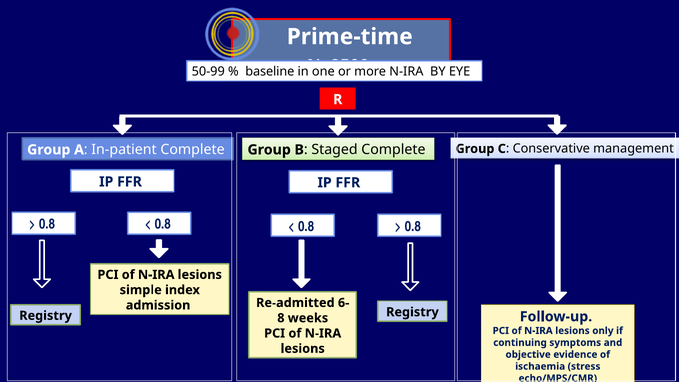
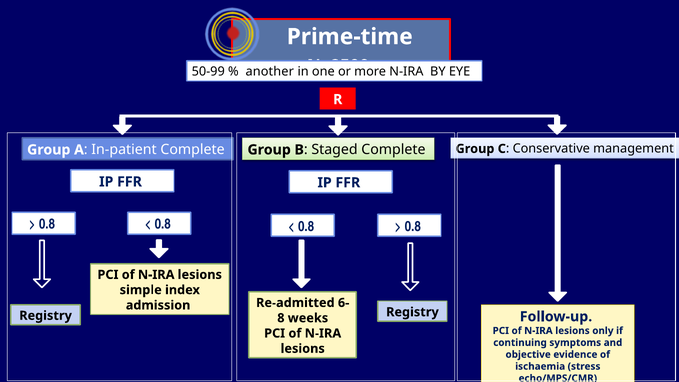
baseline: baseline -> another
